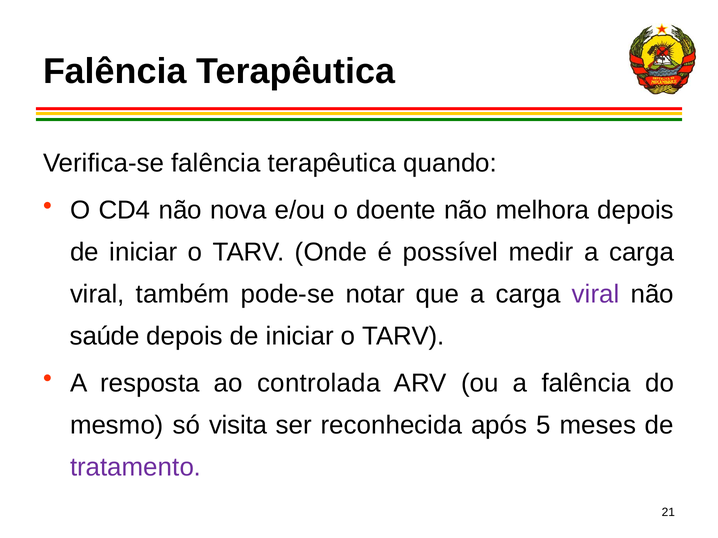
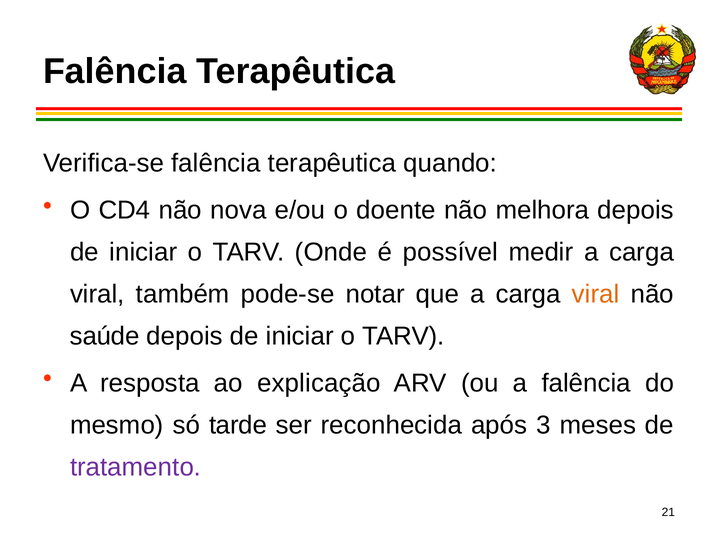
viral at (596, 294) colour: purple -> orange
controlada: controlada -> explicação
visita: visita -> tarde
5: 5 -> 3
